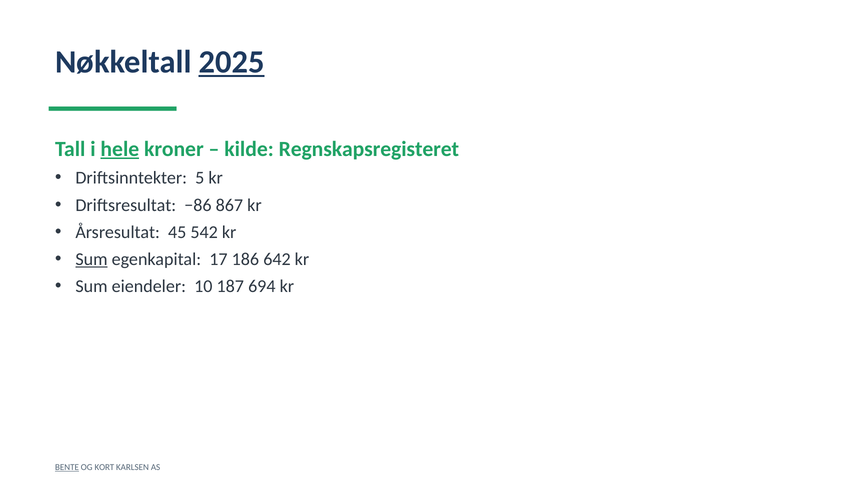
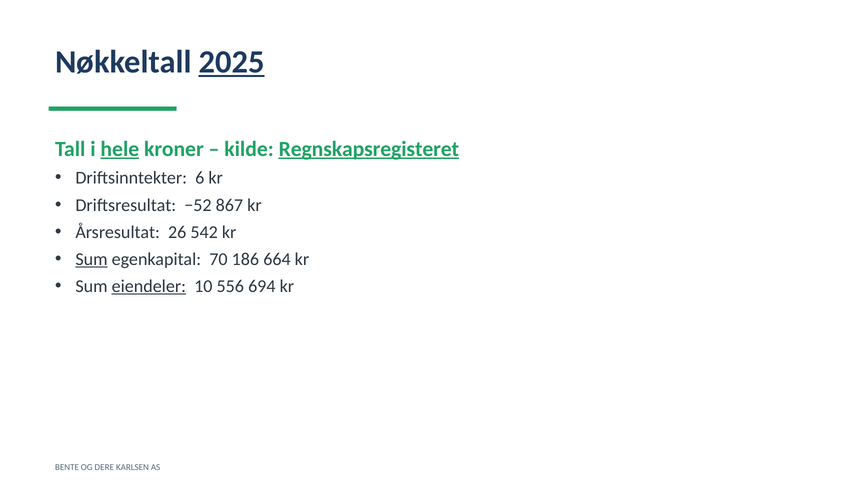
Regnskapsregisteret underline: none -> present
5: 5 -> 6
−86: −86 -> −52
45: 45 -> 26
17: 17 -> 70
642: 642 -> 664
eiendeler underline: none -> present
187: 187 -> 556
BENTE underline: present -> none
KORT: KORT -> DERE
